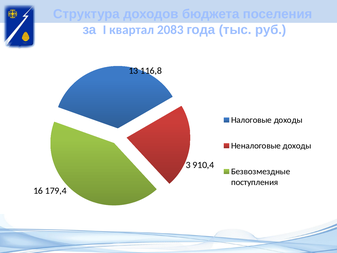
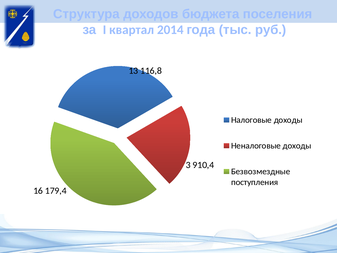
2083: 2083 -> 2014
